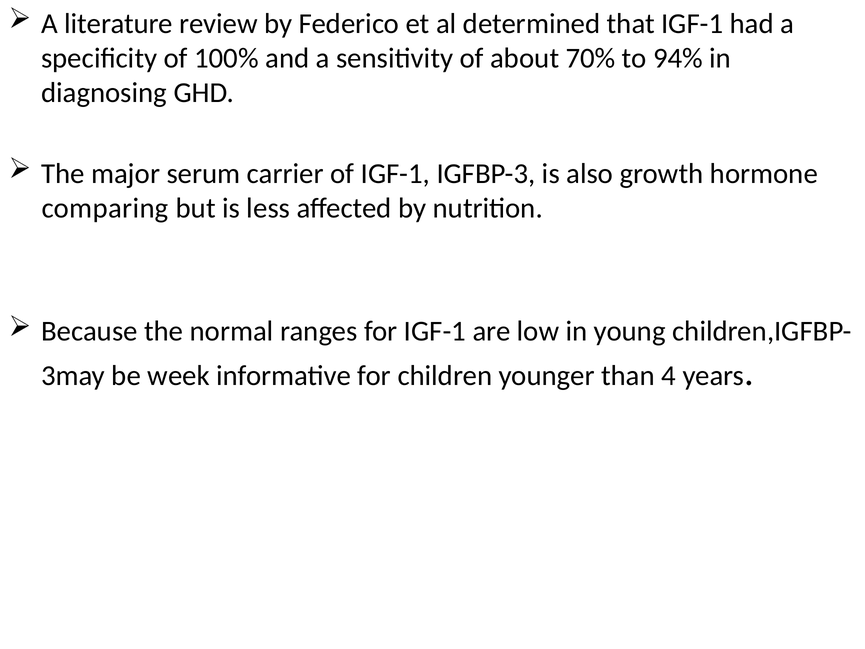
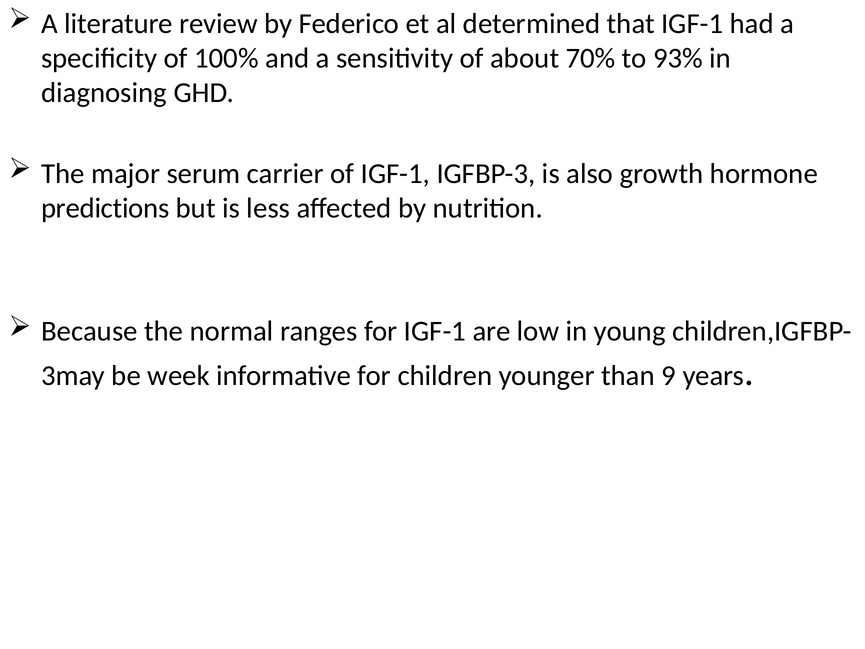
94%: 94% -> 93%
comparing: comparing -> predictions
4: 4 -> 9
